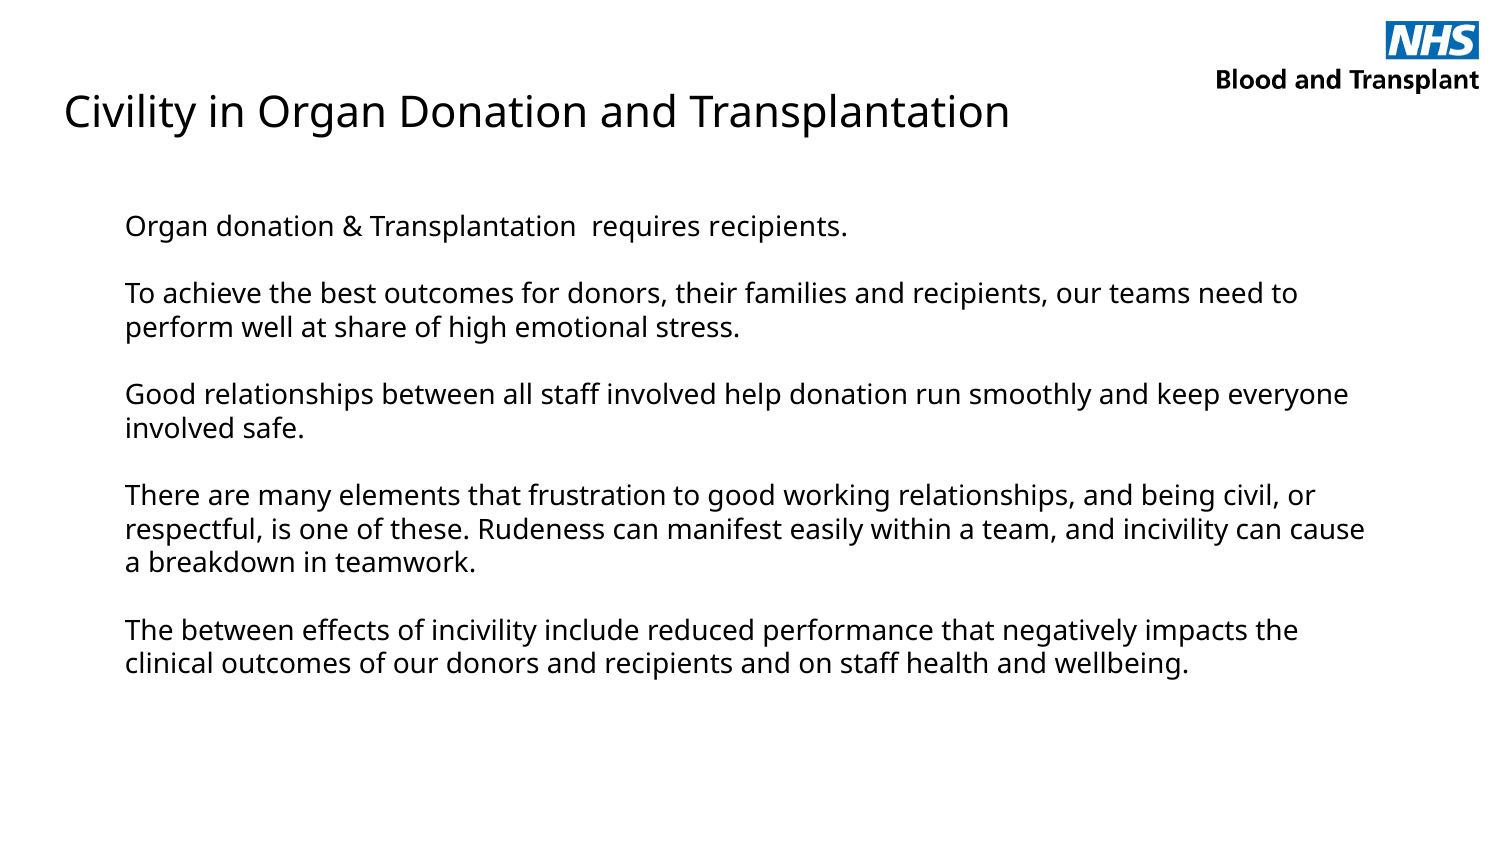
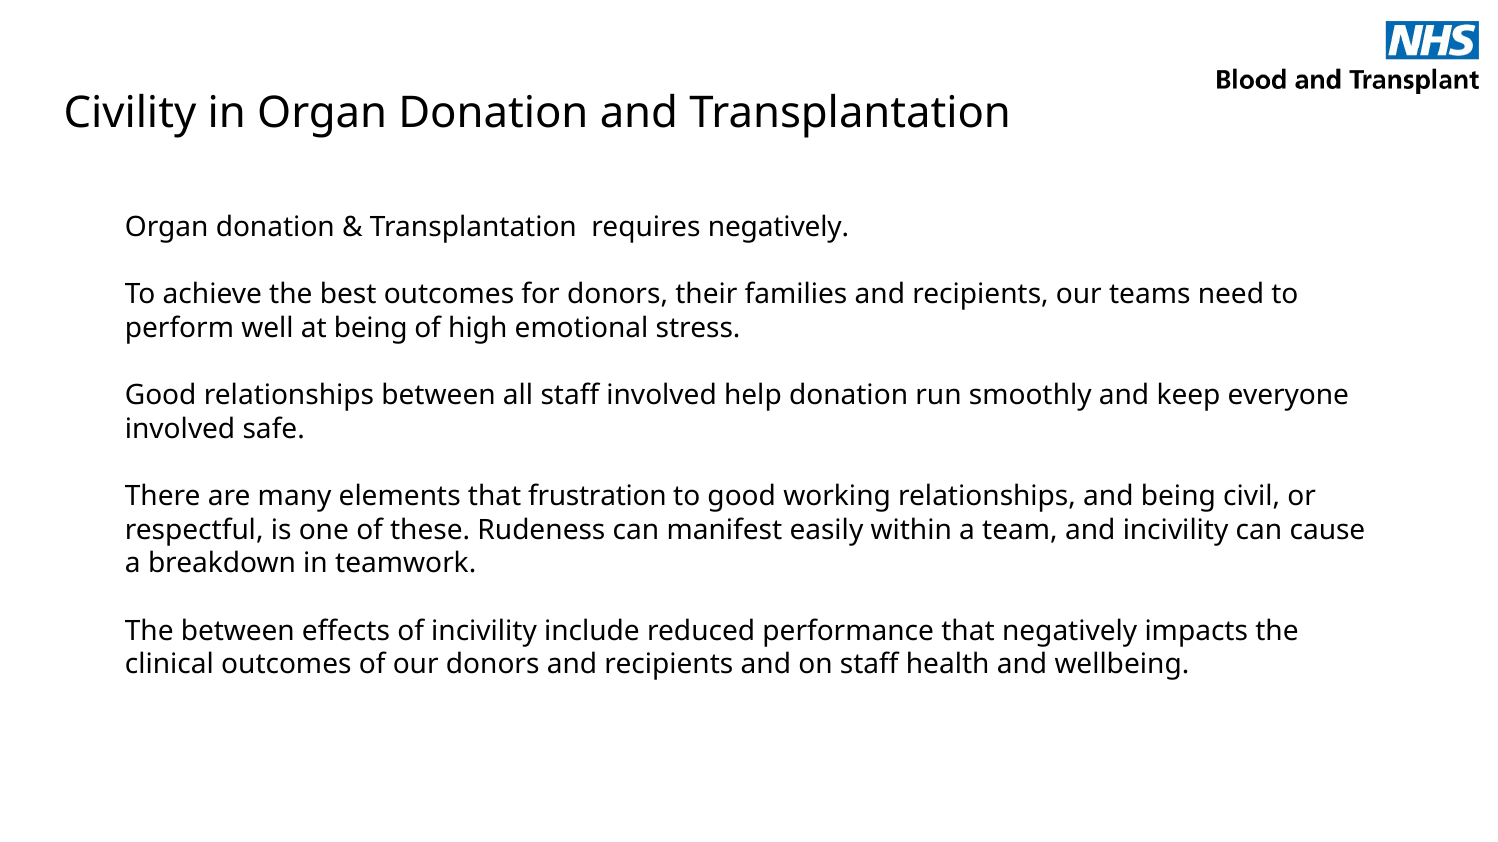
requires recipients: recipients -> negatively
at share: share -> being
